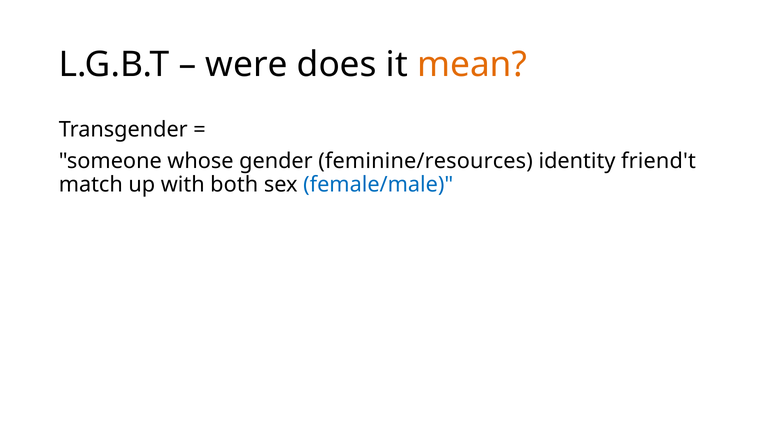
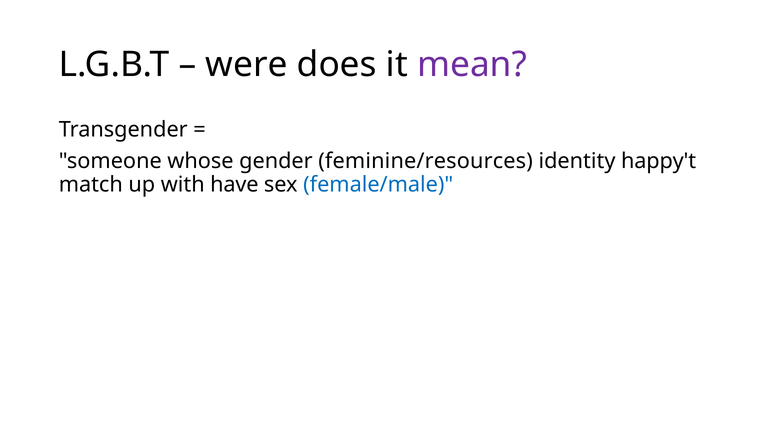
mean colour: orange -> purple
friend't: friend't -> happy't
both: both -> have
